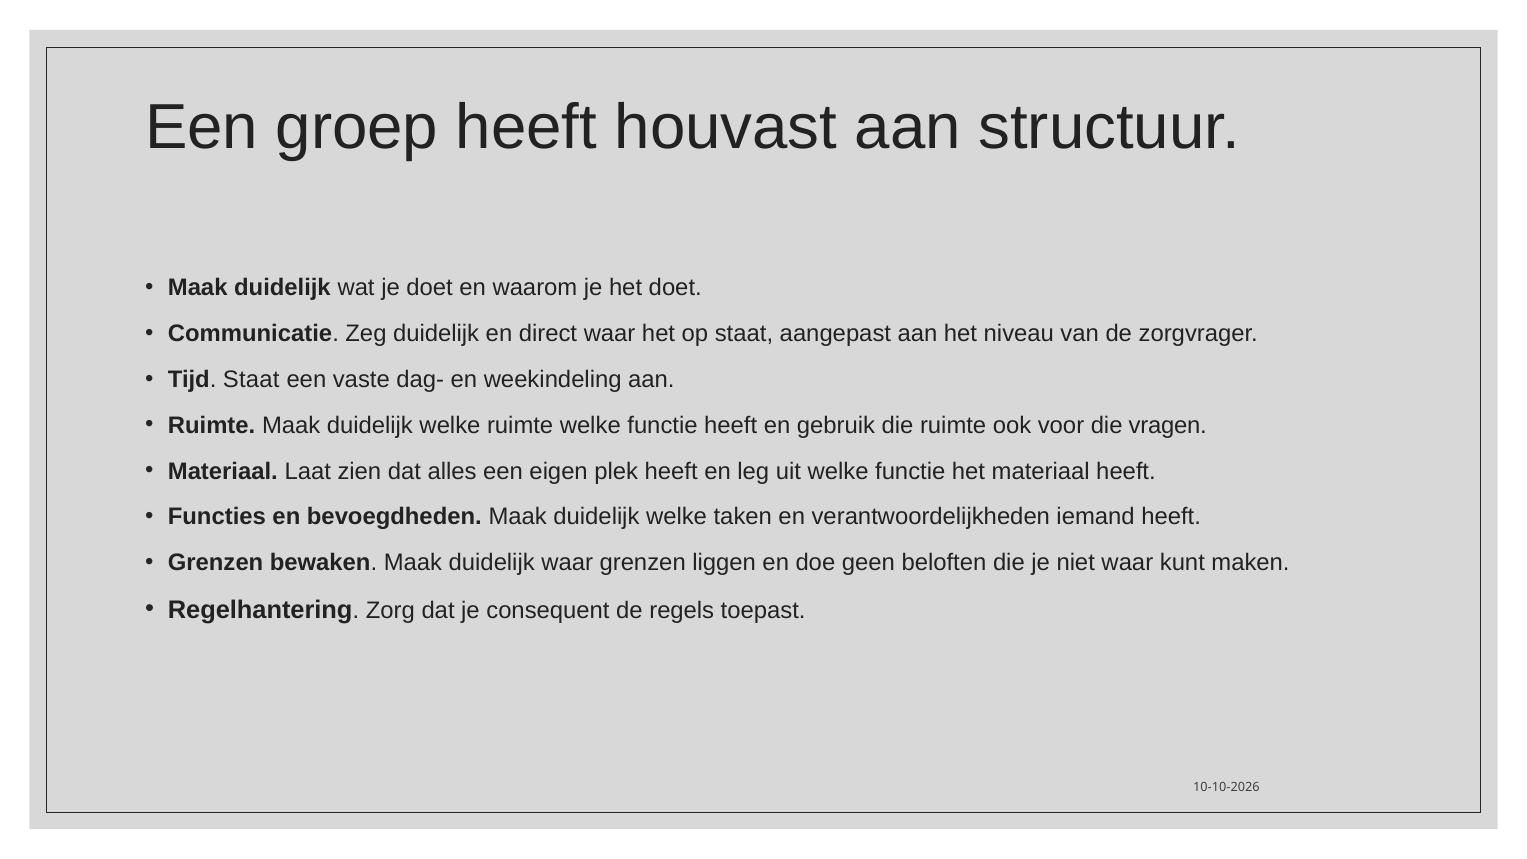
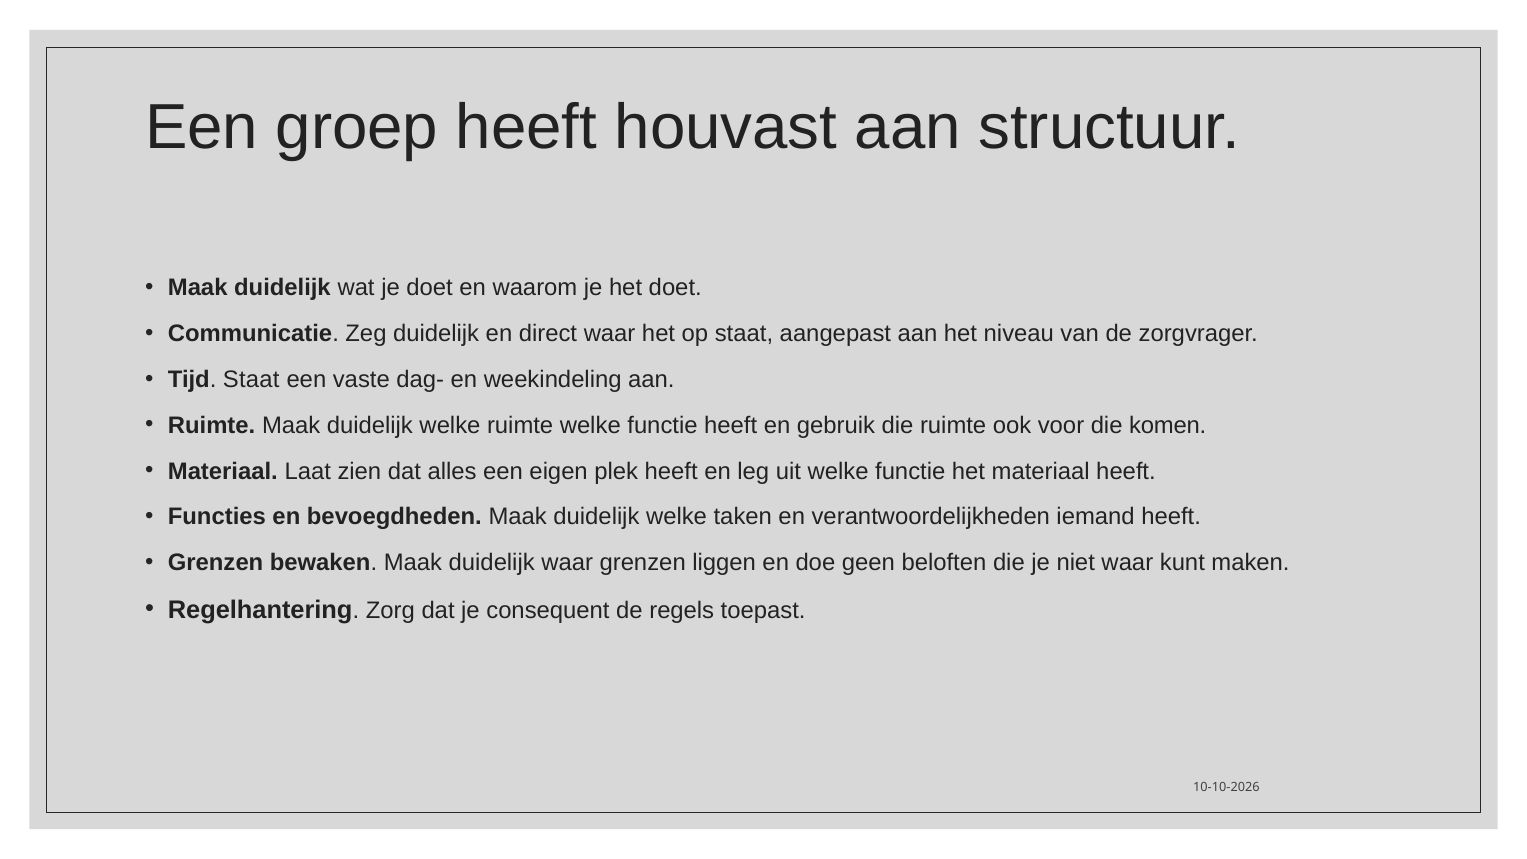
vragen: vragen -> komen
